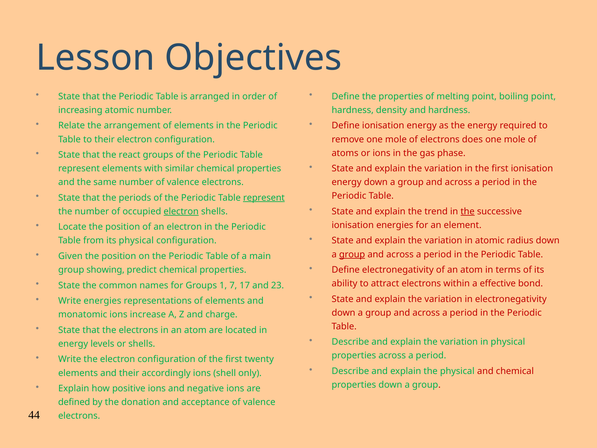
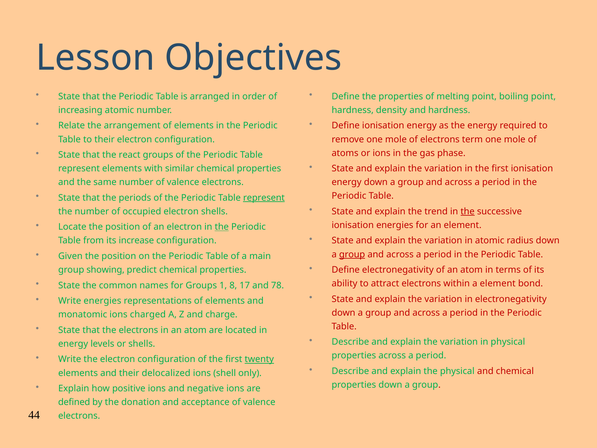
does: does -> term
electron at (181, 211) underline: present -> none
the at (222, 227) underline: none -> present
its physical: physical -> increase
7: 7 -> 8
23: 23 -> 78
a effective: effective -> element
increase: increase -> charged
twenty underline: none -> present
accordingly: accordingly -> delocalized
